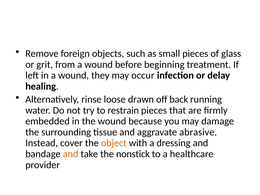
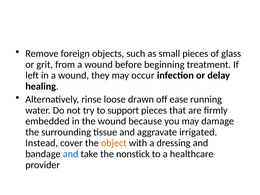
back: back -> ease
restrain: restrain -> support
abrasive: abrasive -> irrigated
and at (71, 154) colour: orange -> blue
